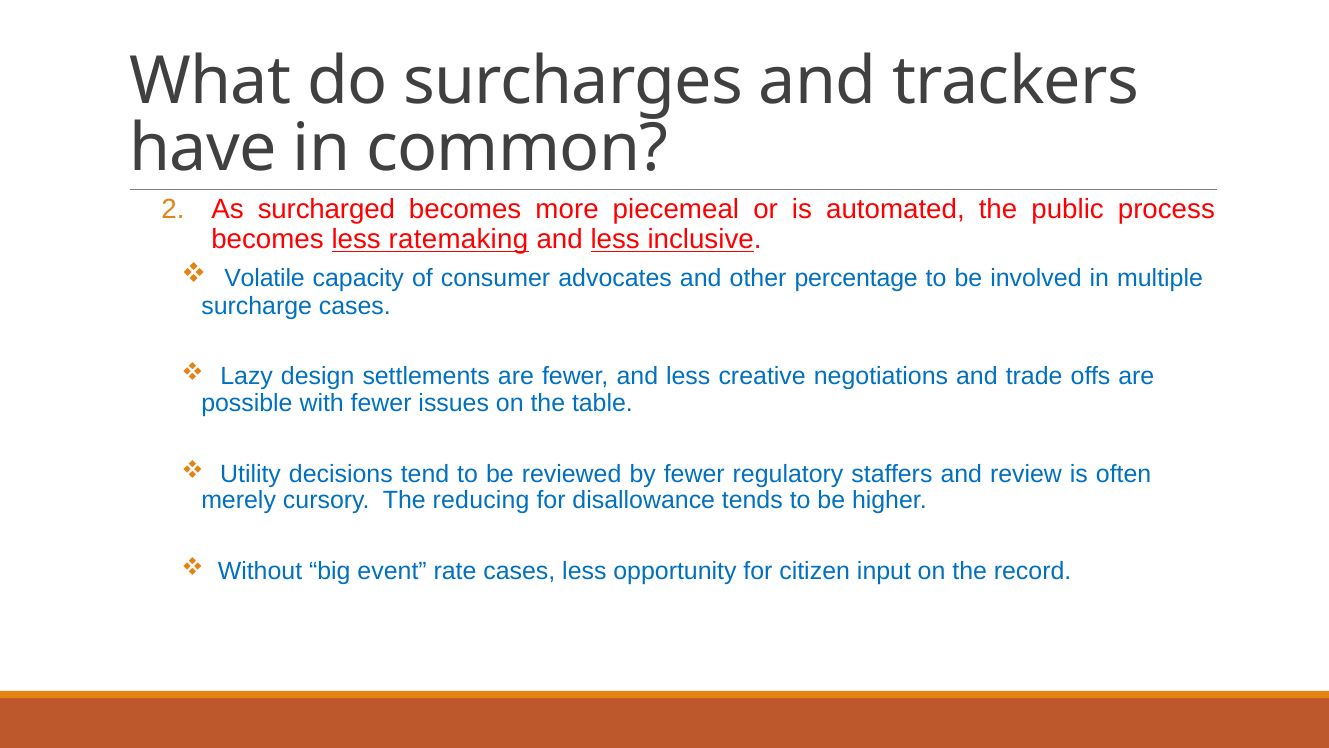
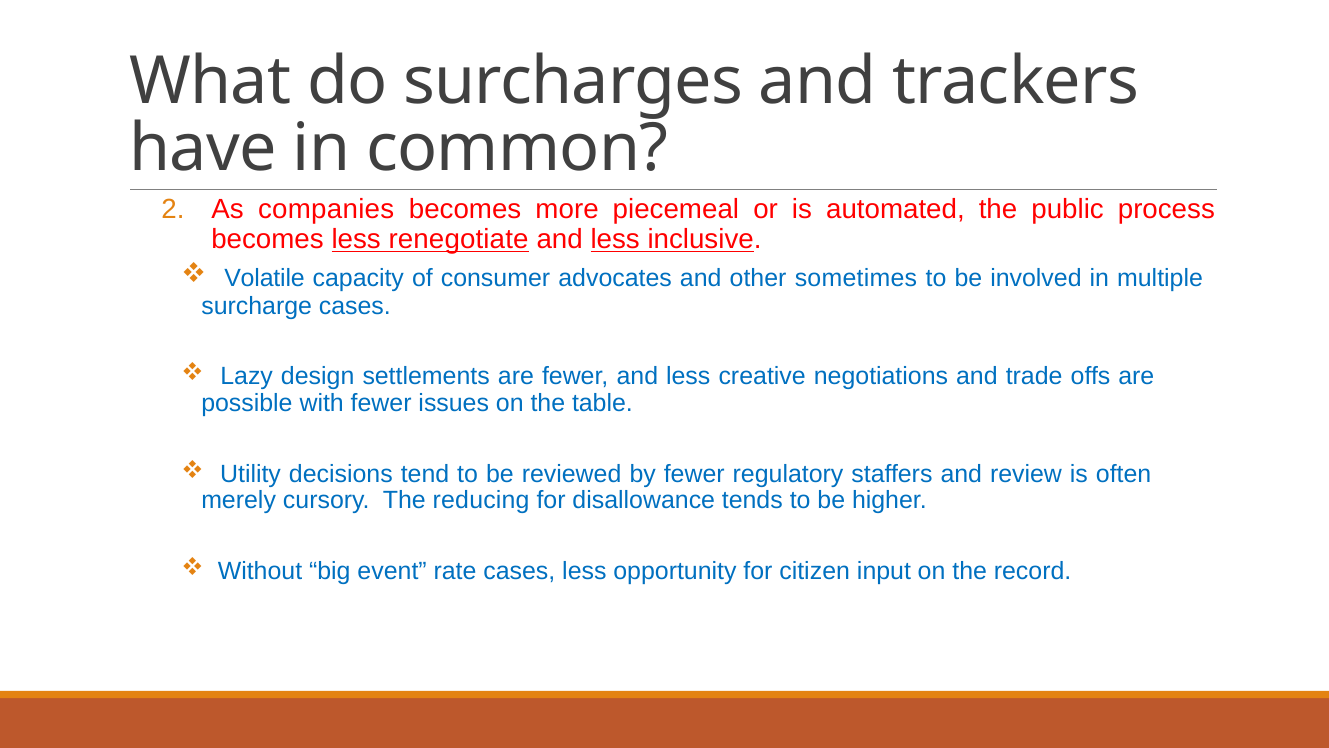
surcharged: surcharged -> companies
ratemaking: ratemaking -> renegotiate
percentage: percentage -> sometimes
